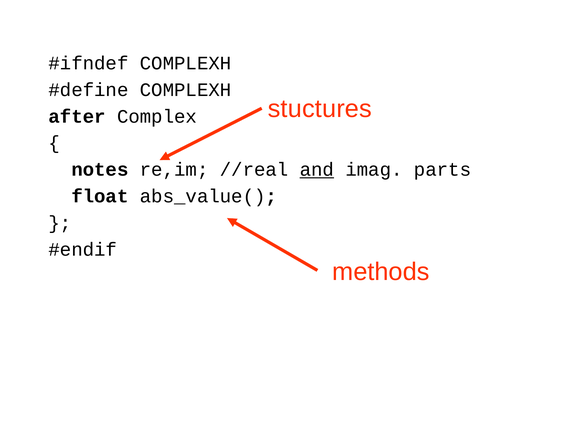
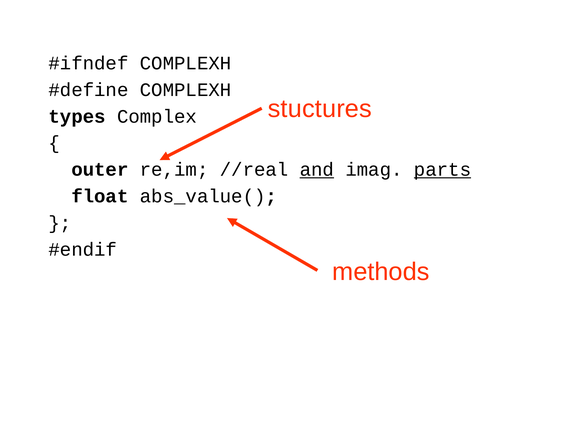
after: after -> types
notes: notes -> outer
parts underline: none -> present
